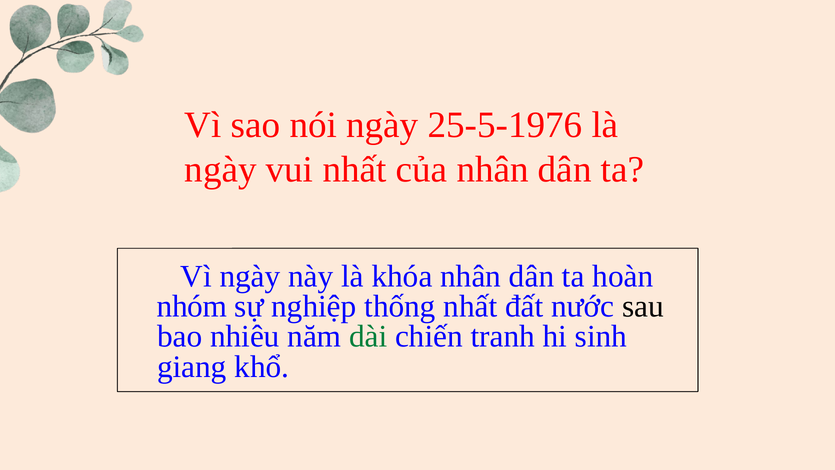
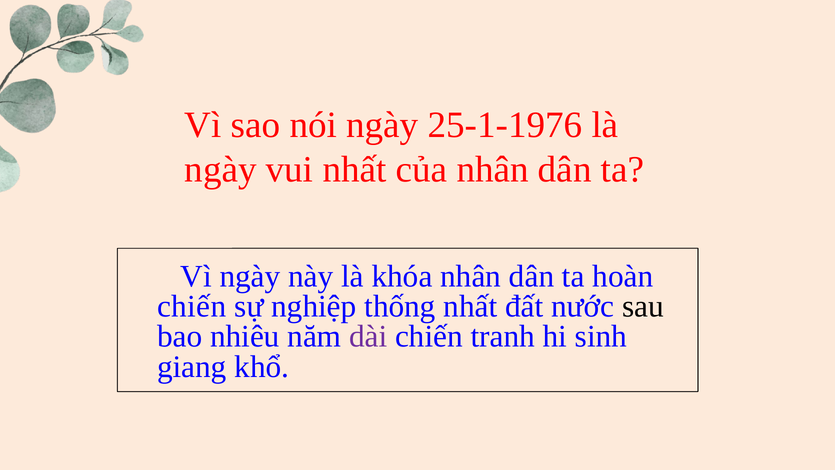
25-5-1976: 25-5-1976 -> 25-1-1976
nhóm at (192, 306): nhóm -> chiến
dài colour: green -> purple
